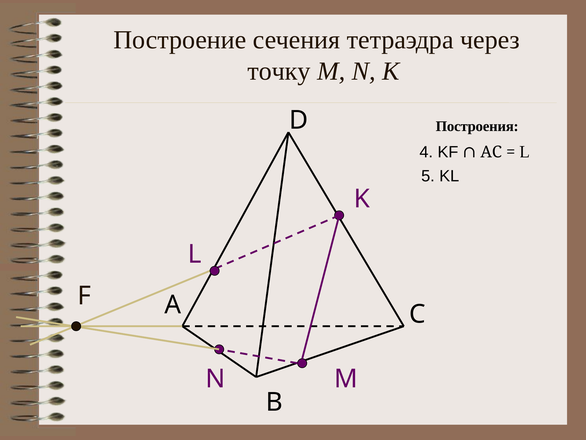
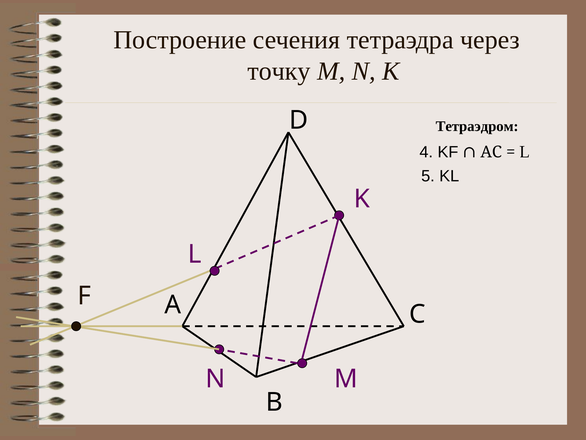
Построения: Построения -> Тетраэдром
